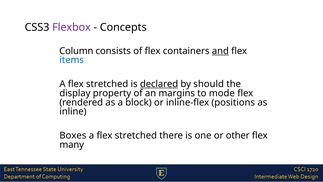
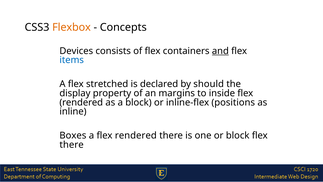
Flexbox colour: purple -> orange
Column: Column -> Devices
declared underline: present -> none
mode: mode -> inside
stretched at (136, 135): stretched -> rendered
or other: other -> block
many at (72, 144): many -> there
